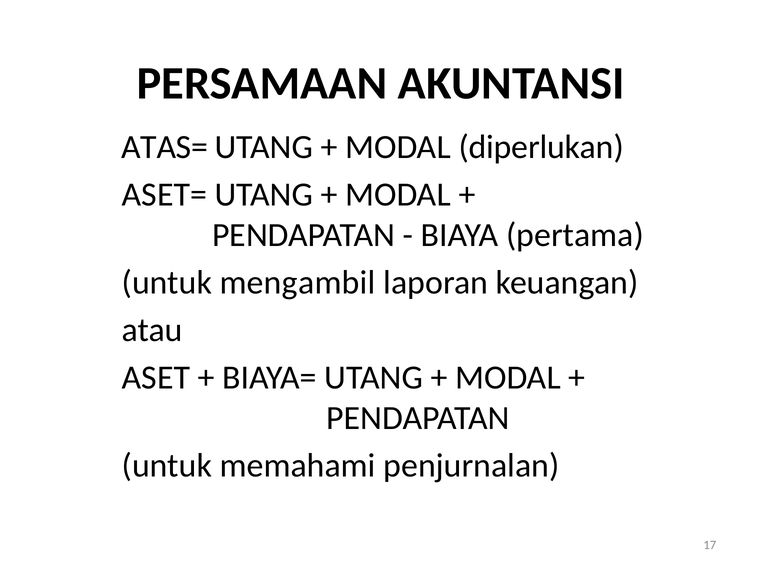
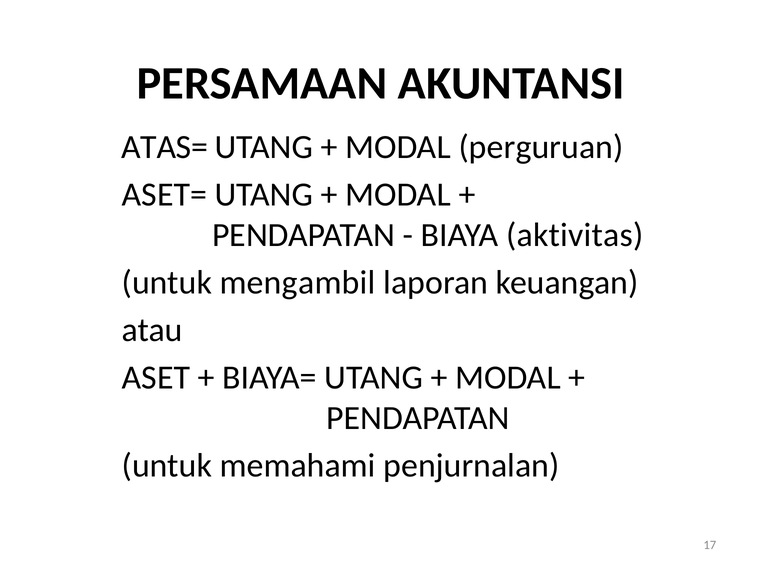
diperlukan: diperlukan -> perguruan
pertama: pertama -> aktivitas
